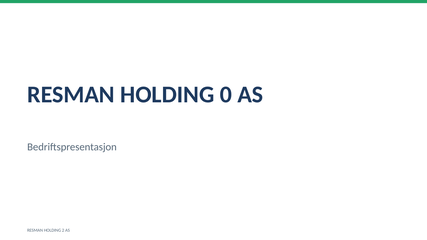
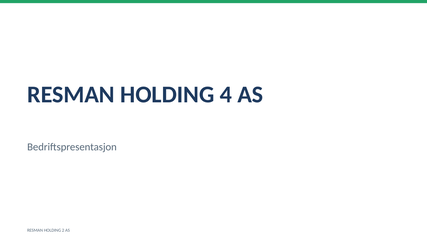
0: 0 -> 4
